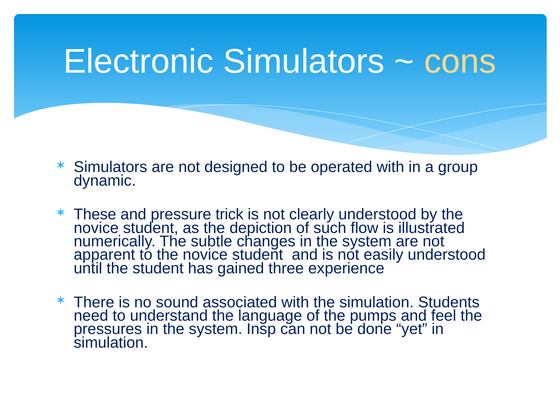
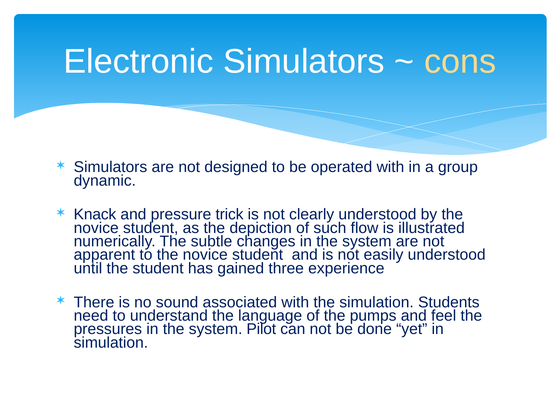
These: These -> Knack
Insp: Insp -> Pilot
